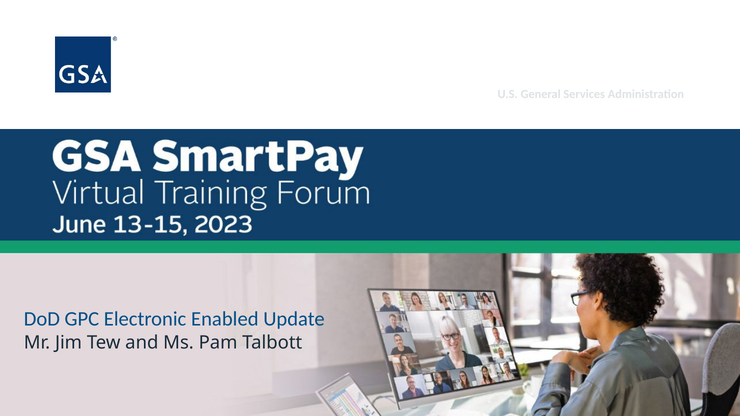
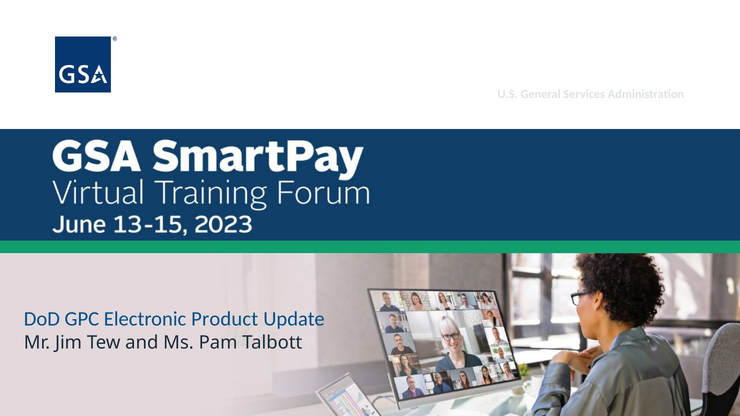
Enabled: Enabled -> Product
